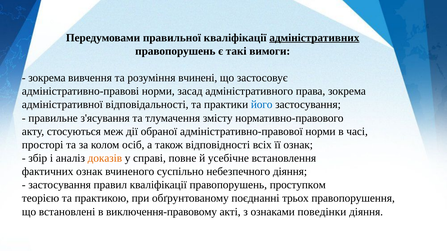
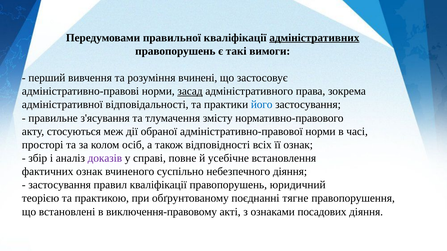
зокрема at (47, 78): зокрема -> перший
засад underline: none -> present
доказів colour: orange -> purple
проступком: проступком -> юридичний
трьох: трьох -> тягне
поведінки: поведінки -> посадових
